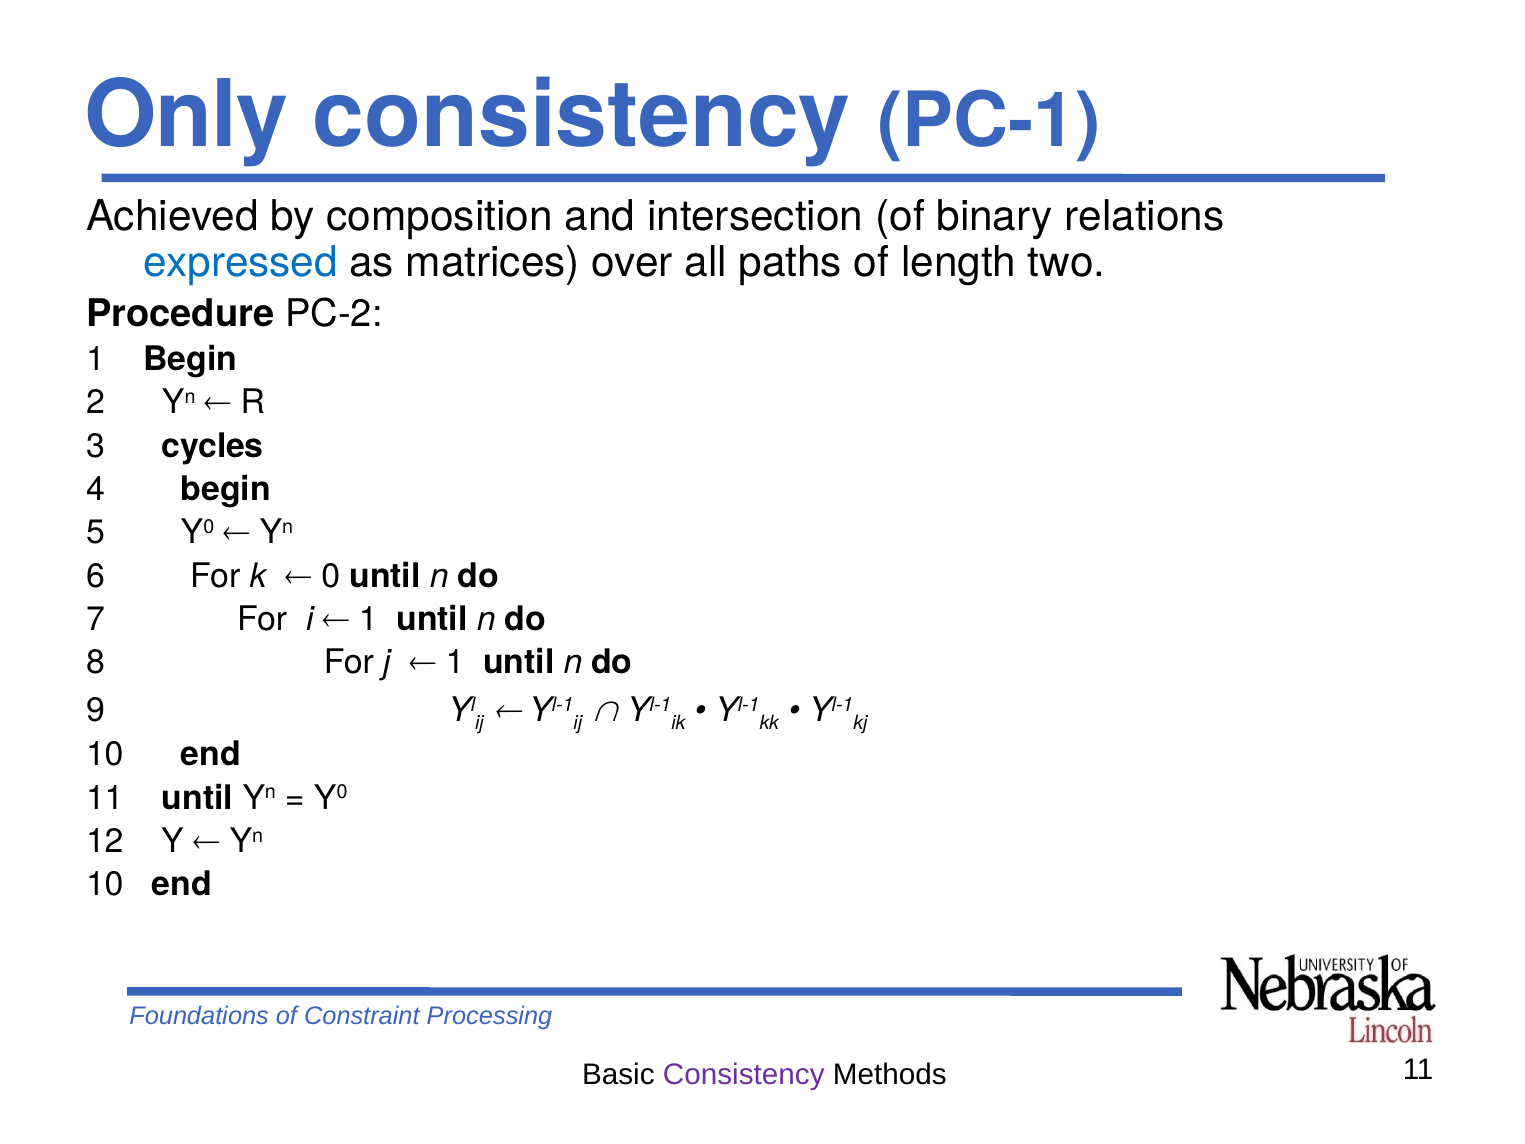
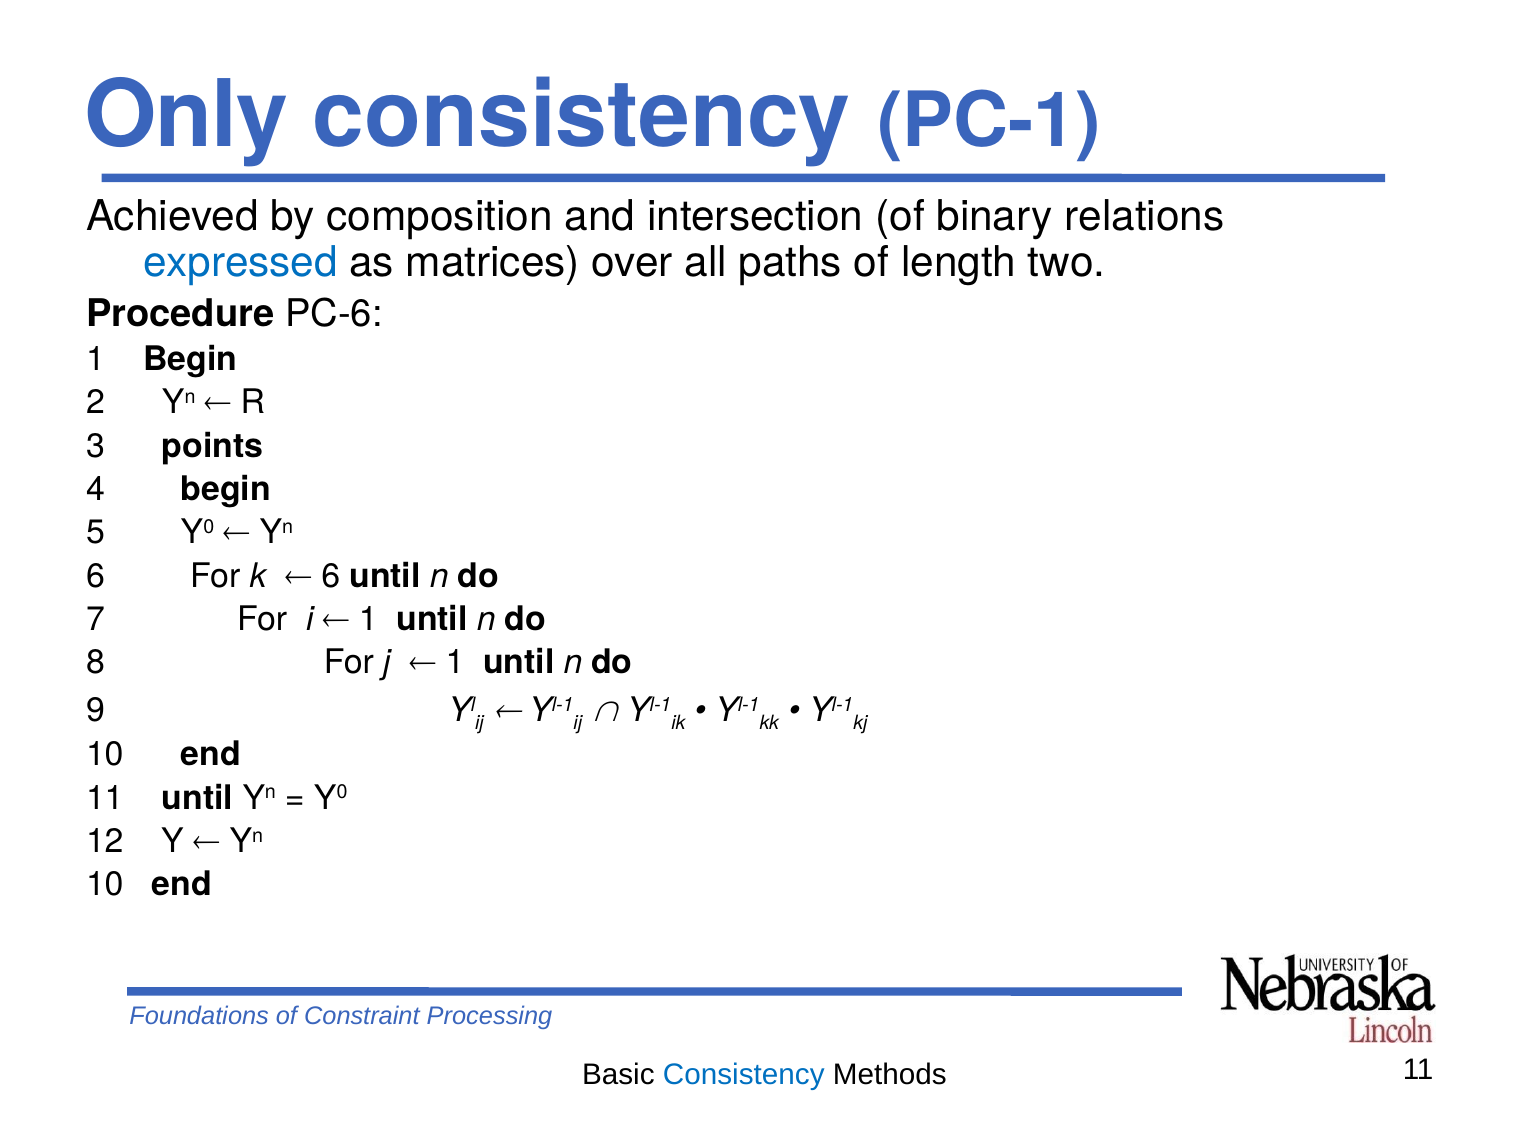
PC-2: PC-2 -> PC-6
cycles: cycles -> points
0 at (331, 576): 0 -> 6
Consistency at (744, 1074) colour: purple -> blue
